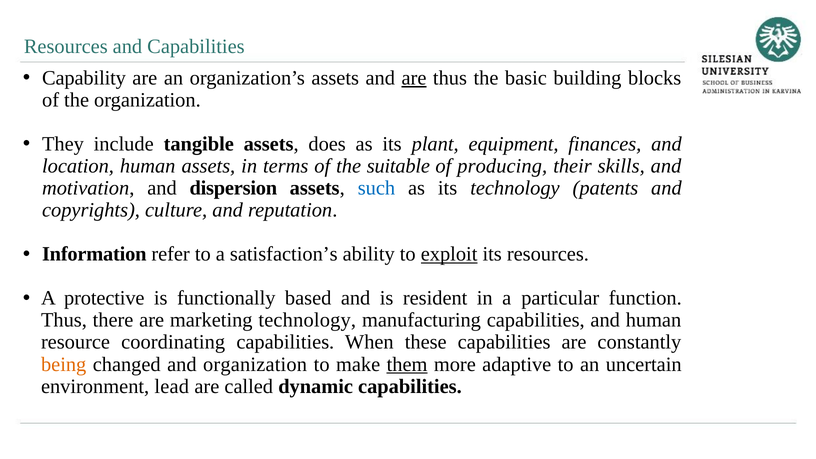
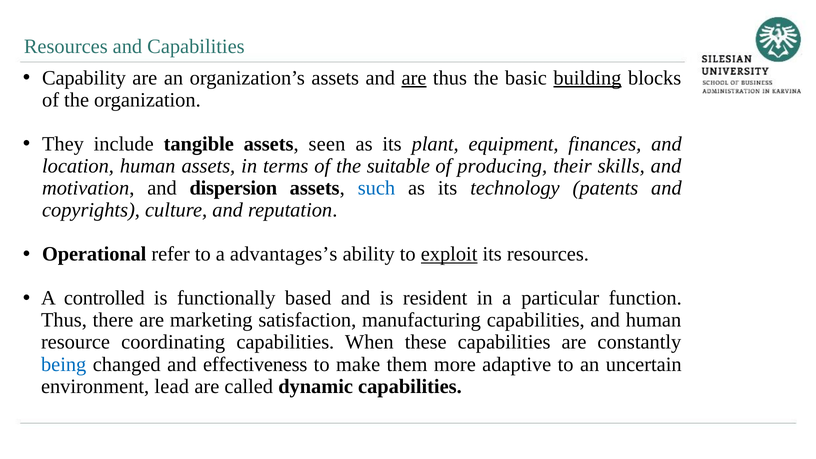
building underline: none -> present
does: does -> seen
Information: Information -> Operational
satisfaction’s: satisfaction’s -> advantages’s
protective: protective -> controlled
marketing technology: technology -> satisfaction
being colour: orange -> blue
and organization: organization -> effectiveness
them underline: present -> none
